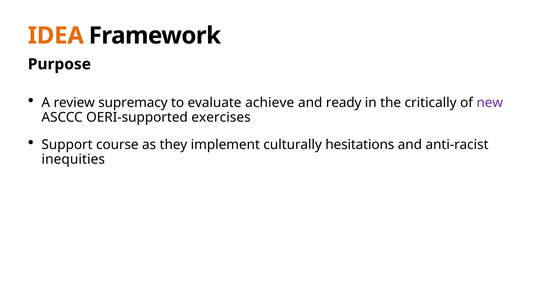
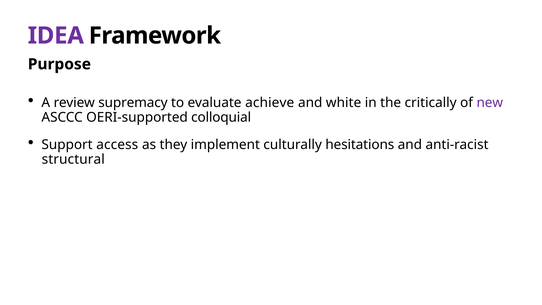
IDEA colour: orange -> purple
ready: ready -> white
exercises: exercises -> colloquial
course: course -> access
inequities: inequities -> structural
